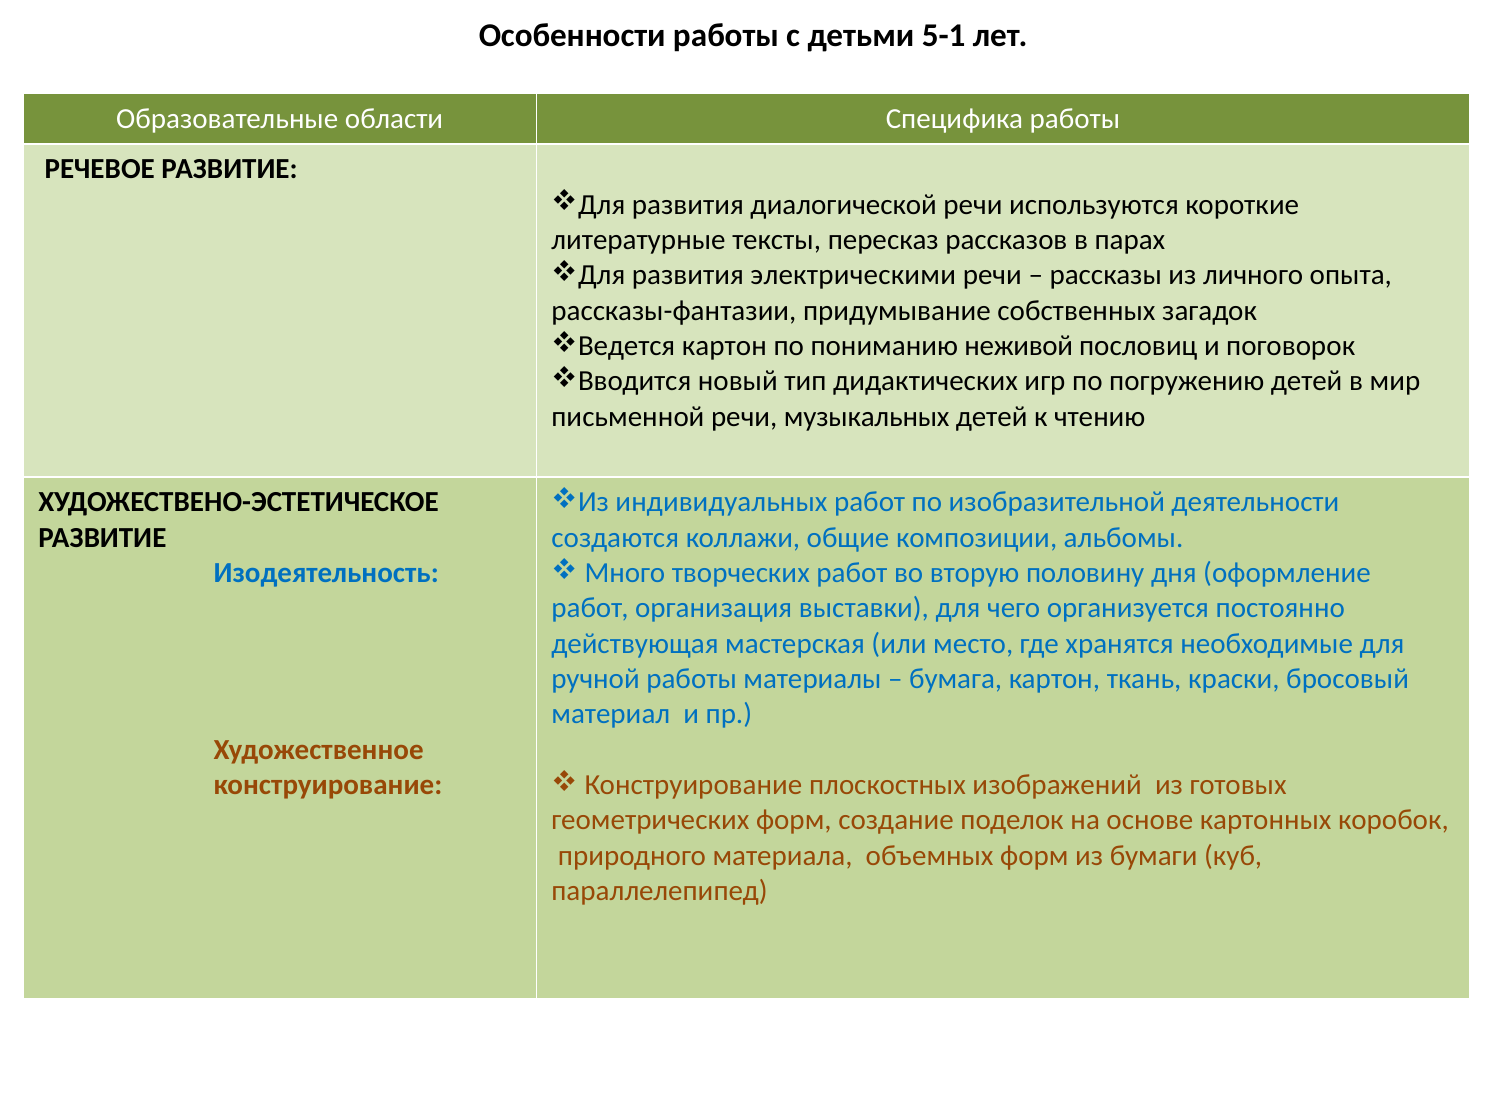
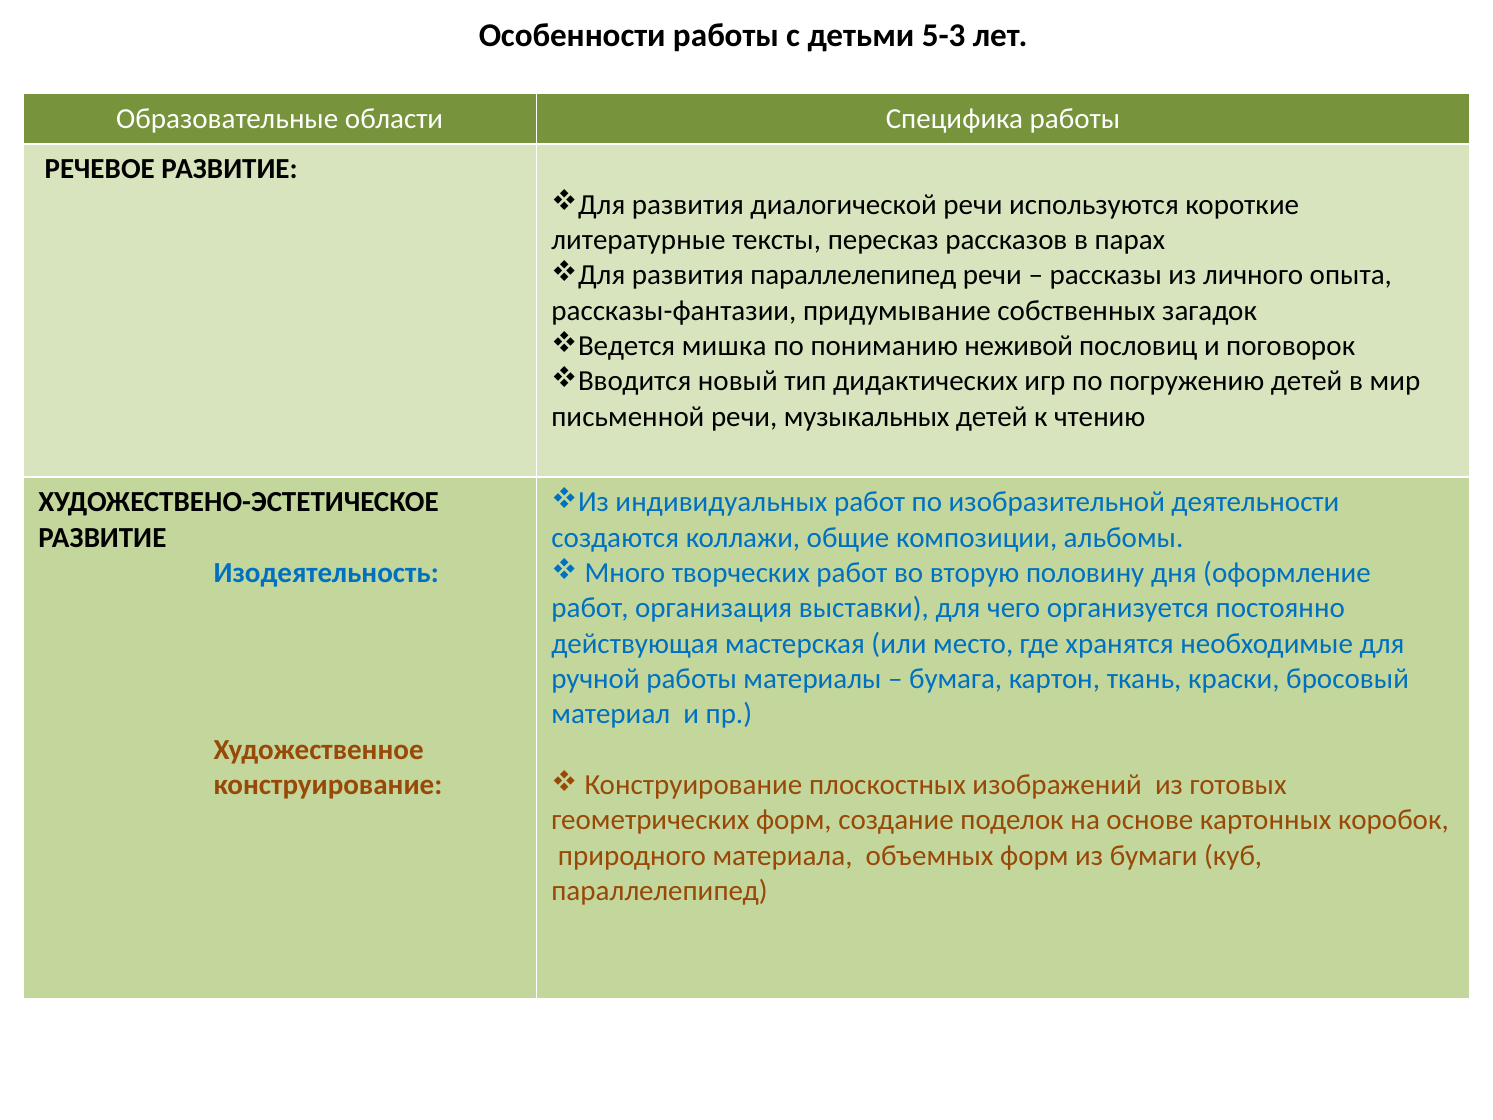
5-1: 5-1 -> 5-3
развития электрическими: электрическими -> параллелепипед
картон at (724, 346): картон -> мишка
